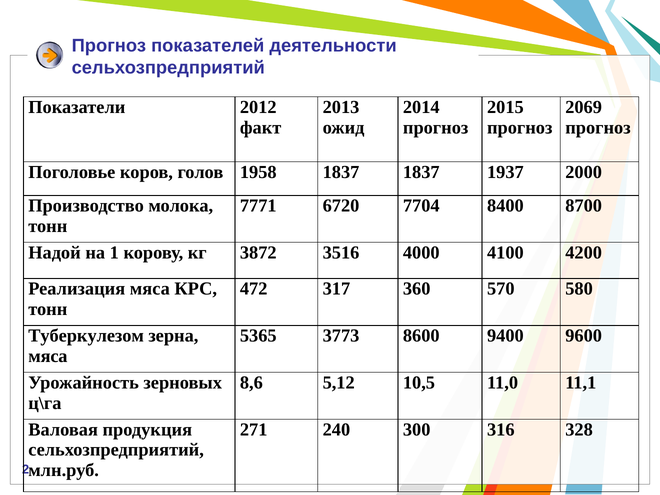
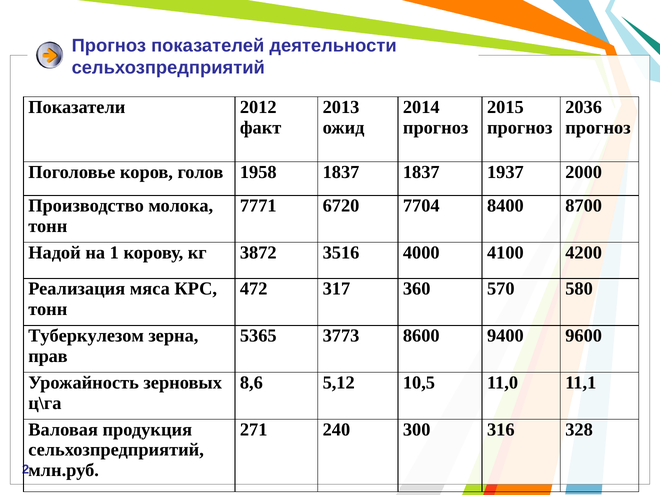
2069: 2069 -> 2036
мяса at (48, 356): мяса -> прав
